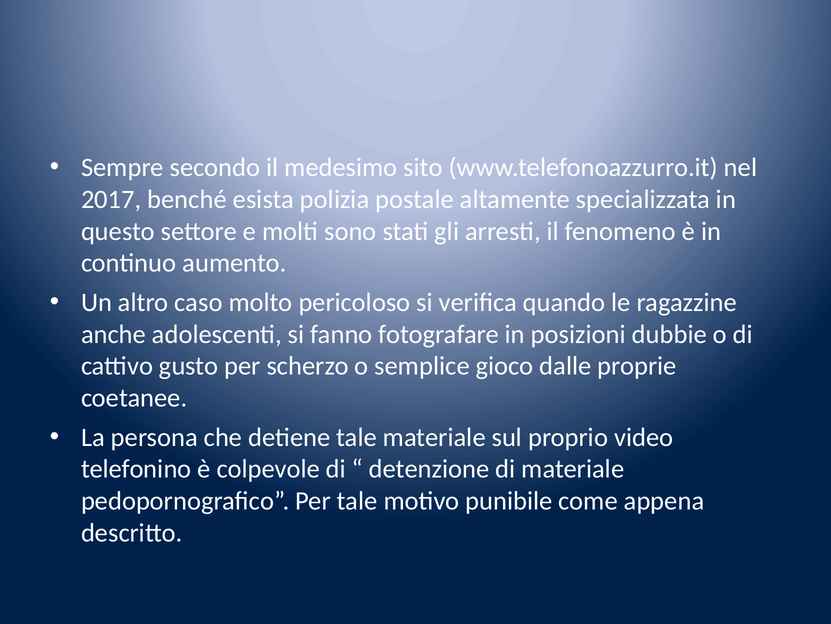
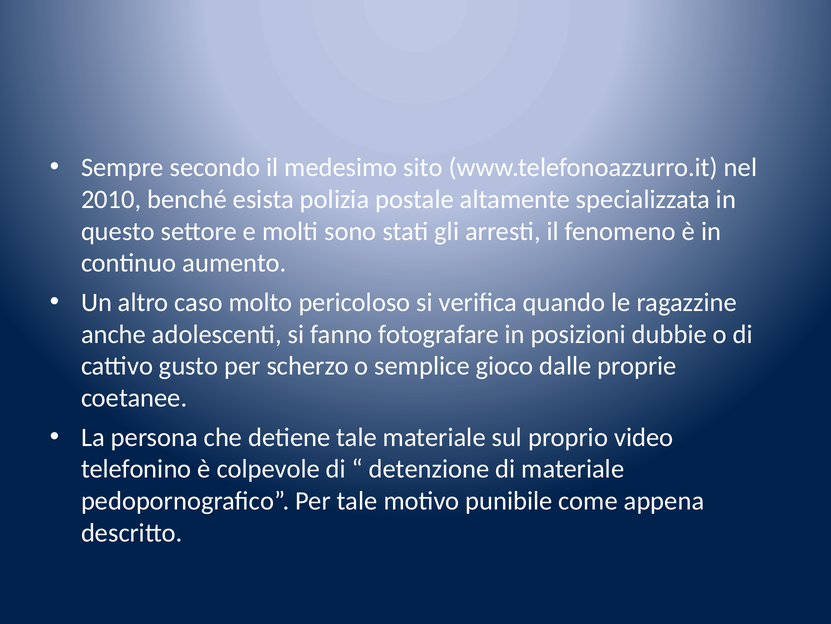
2017: 2017 -> 2010
